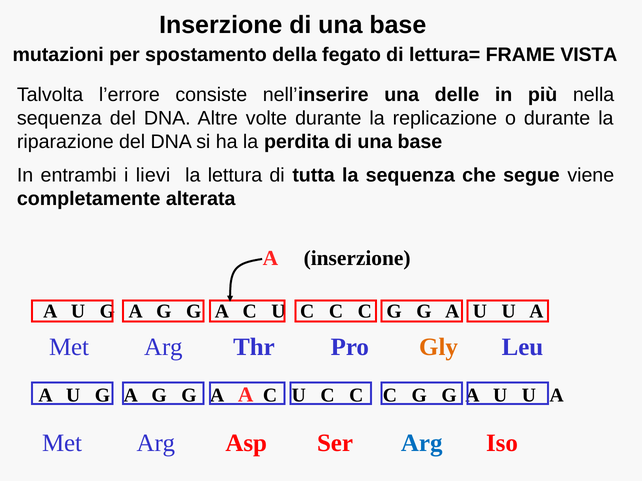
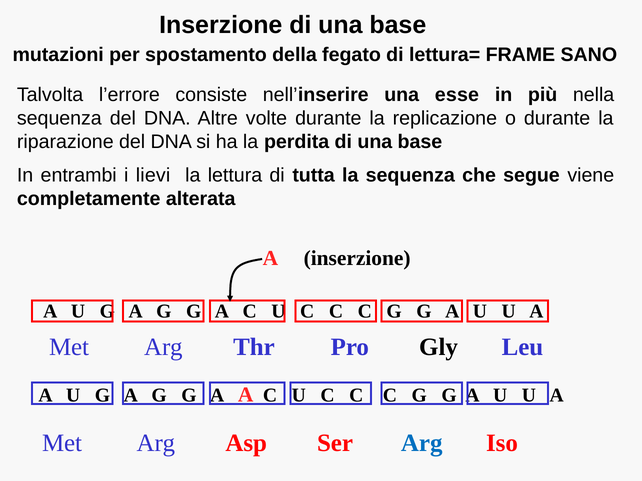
VISTA: VISTA -> SANO
delle: delle -> esse
Gly colour: orange -> black
